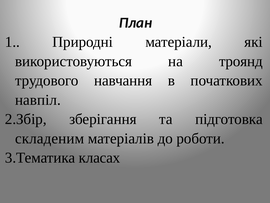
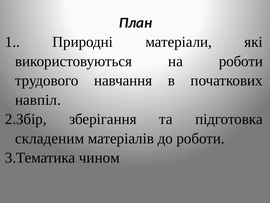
на троянд: троянд -> роботи
класах: класах -> чином
